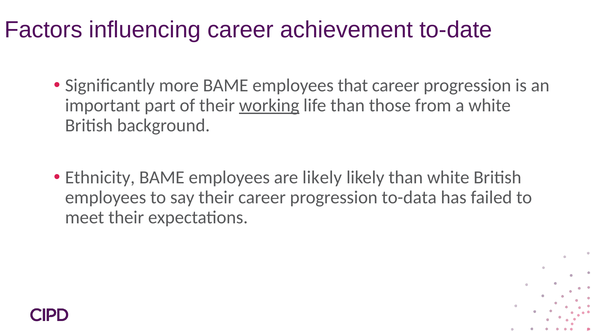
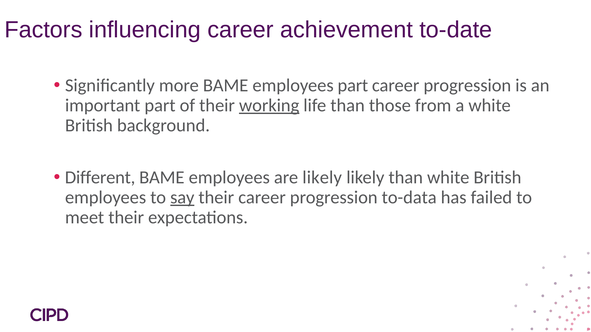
employees that: that -> part
Ethnicity: Ethnicity -> Different
say underline: none -> present
